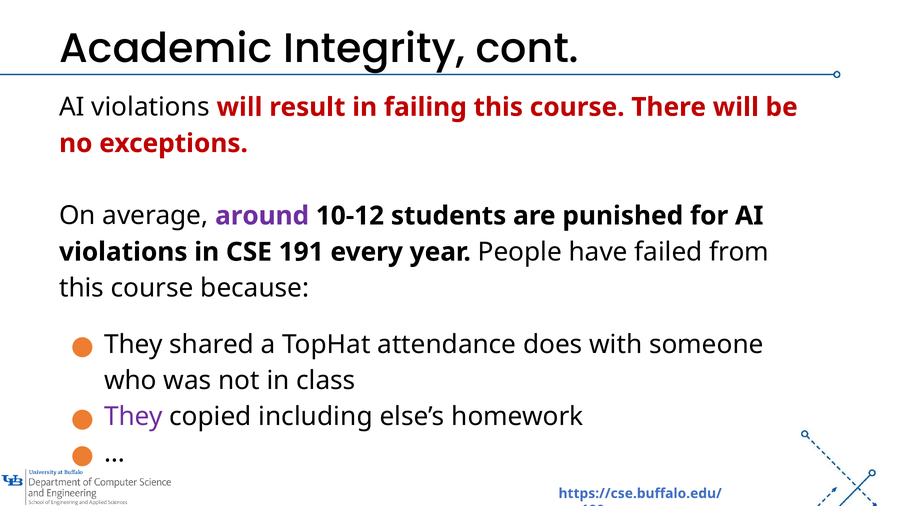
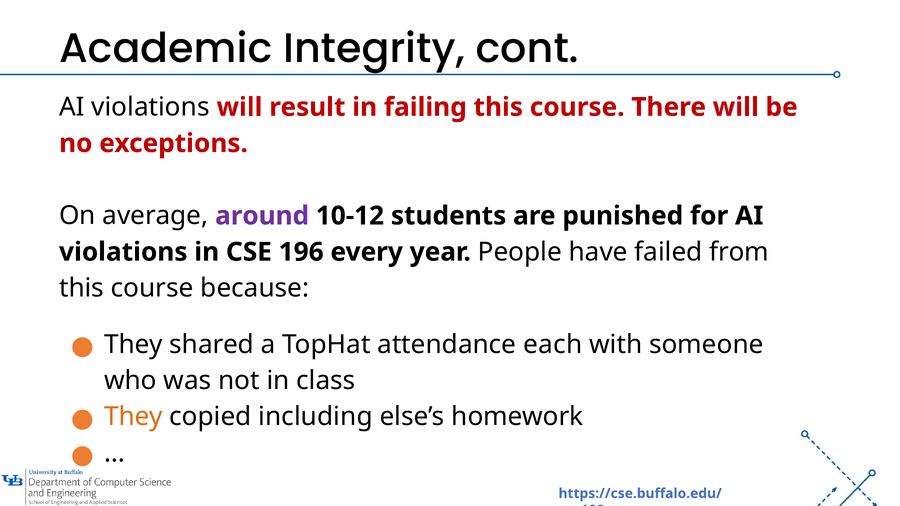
191: 191 -> 196
does: does -> each
They at (133, 417) colour: purple -> orange
